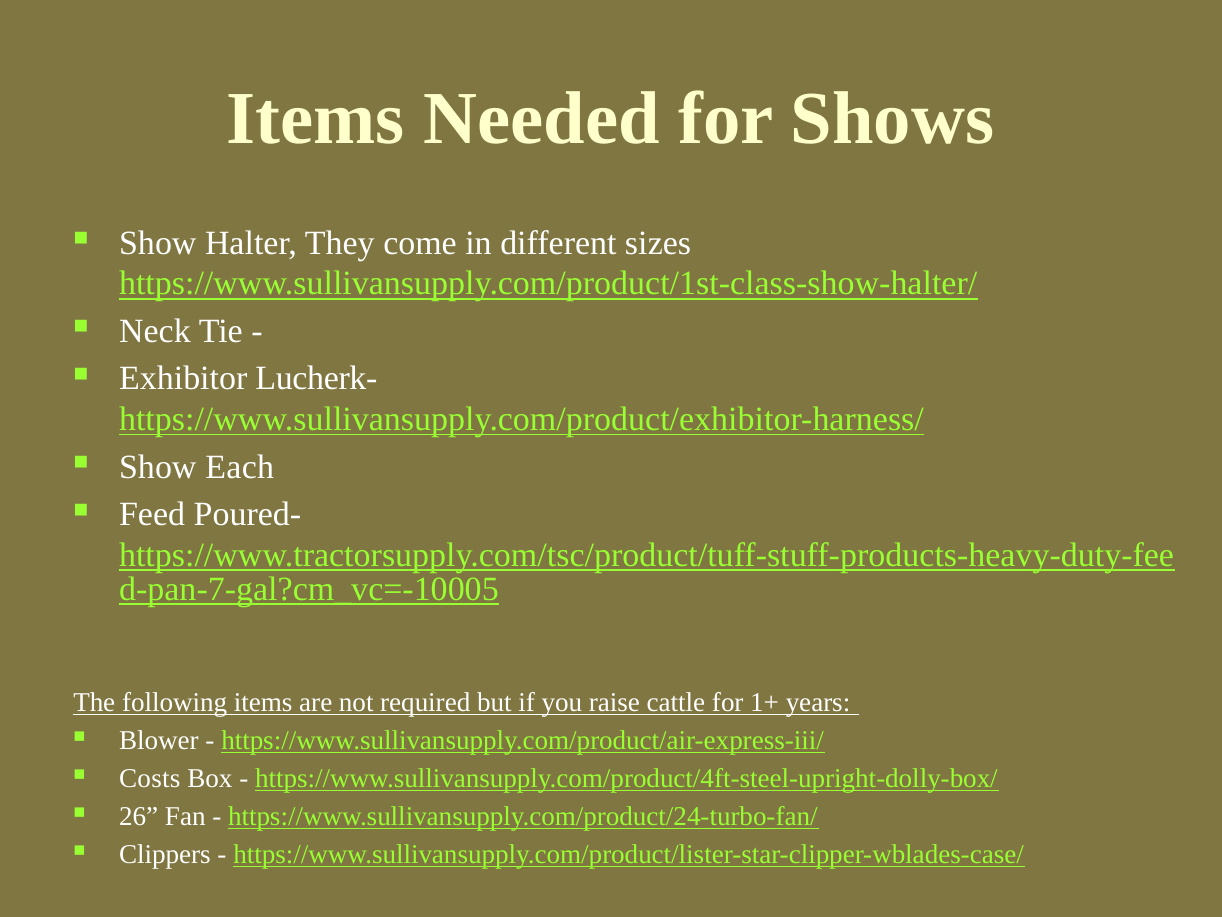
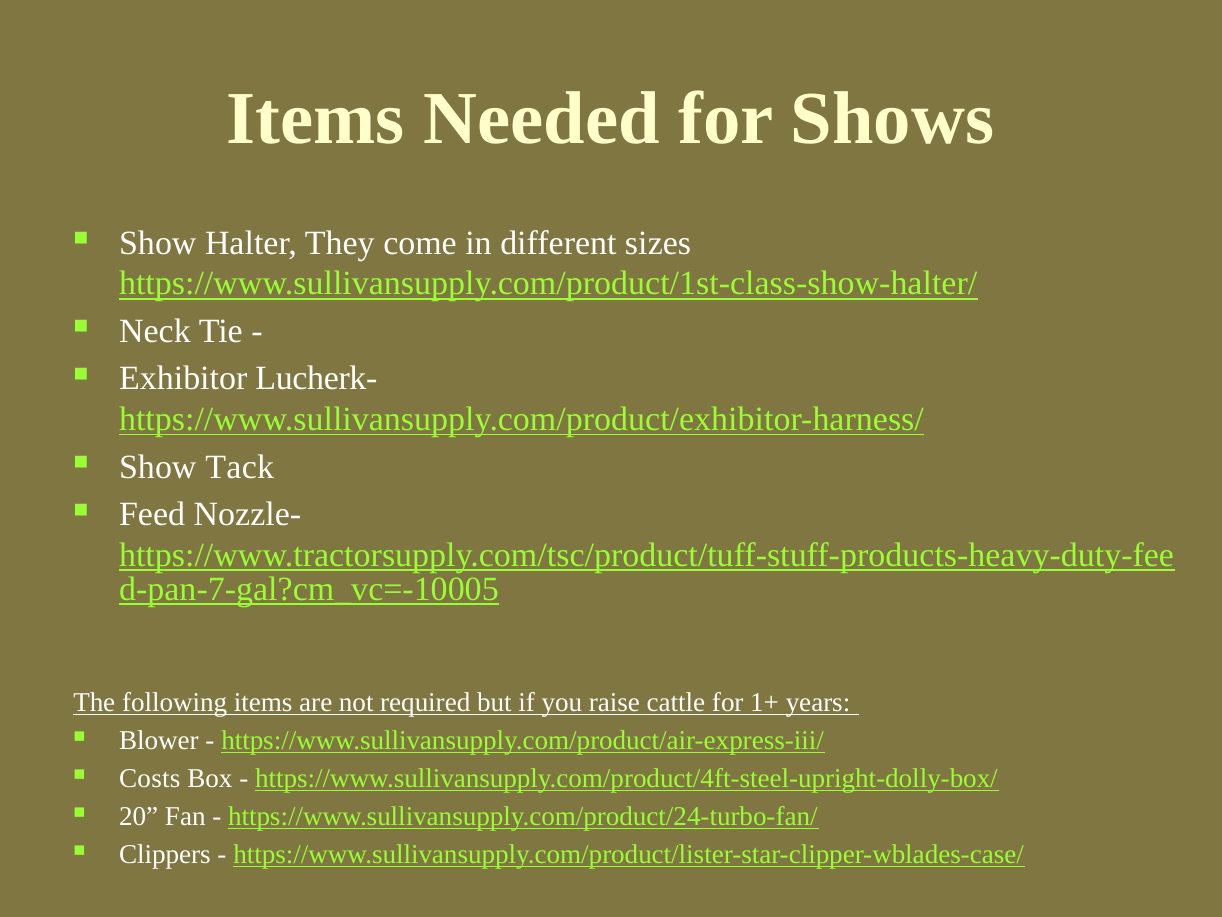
Each: Each -> Tack
Poured-: Poured- -> Nozzle-
26: 26 -> 20
